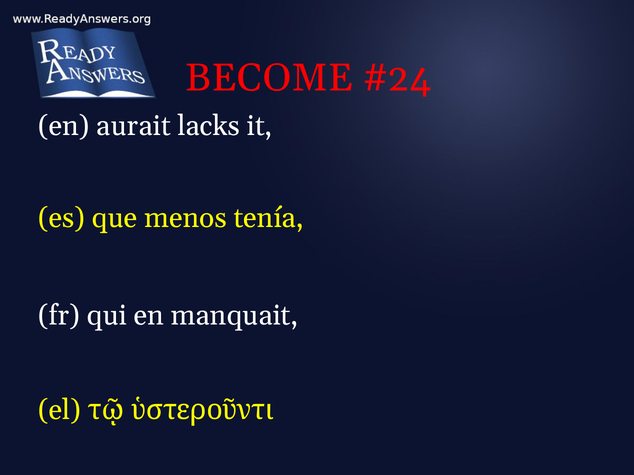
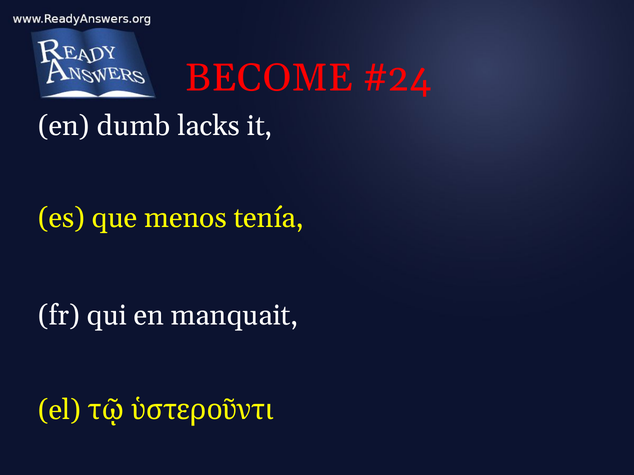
aurait: aurait -> dumb
